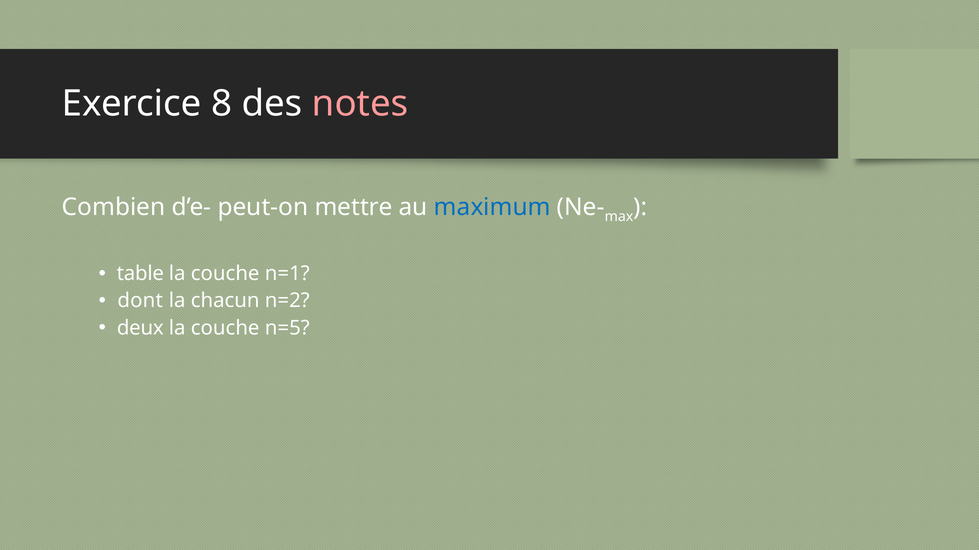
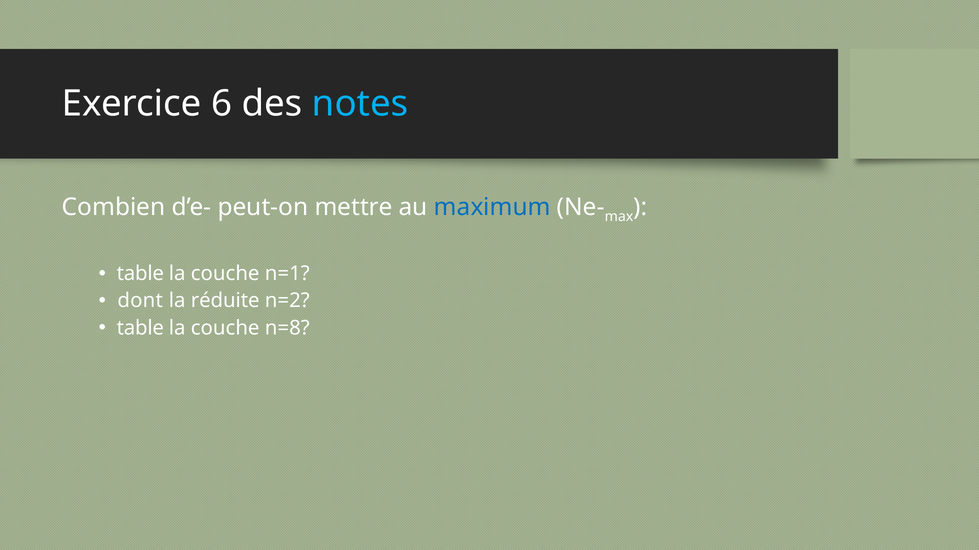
8: 8 -> 6
notes colour: pink -> light blue
chacun: chacun -> réduite
deux at (140, 328): deux -> table
n=5: n=5 -> n=8
